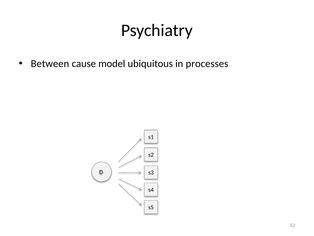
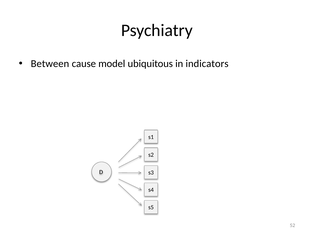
processes: processes -> indicators
